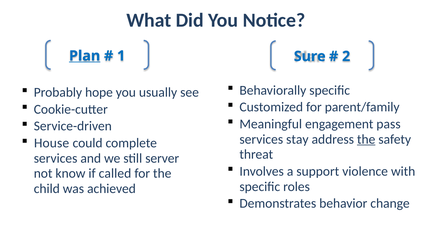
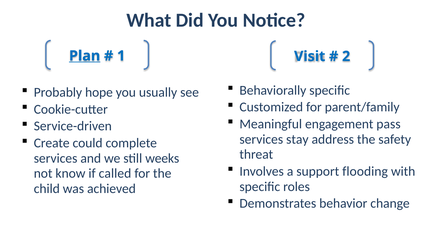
Sure: Sure -> Visit
the at (366, 139) underline: present -> none
House: House -> Create
server: server -> weeks
violence: violence -> flooding
